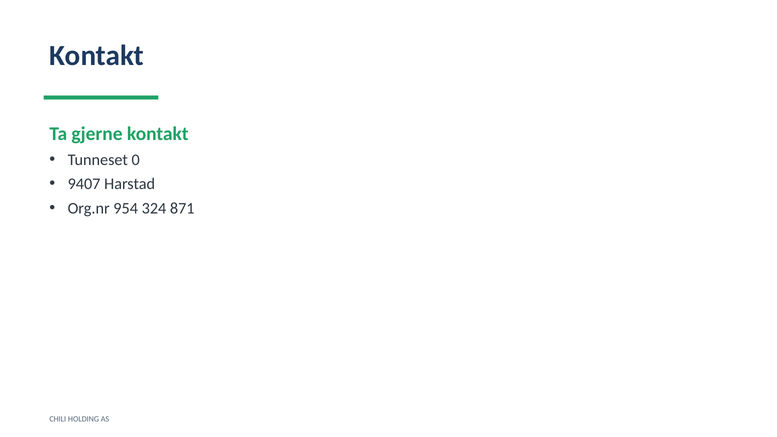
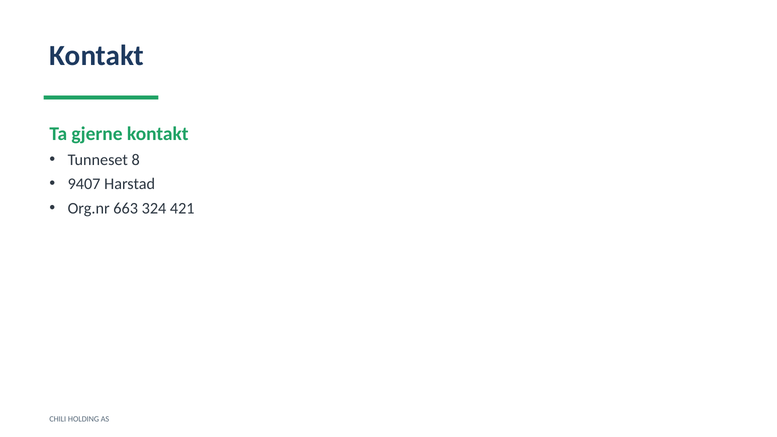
0: 0 -> 8
954: 954 -> 663
871: 871 -> 421
